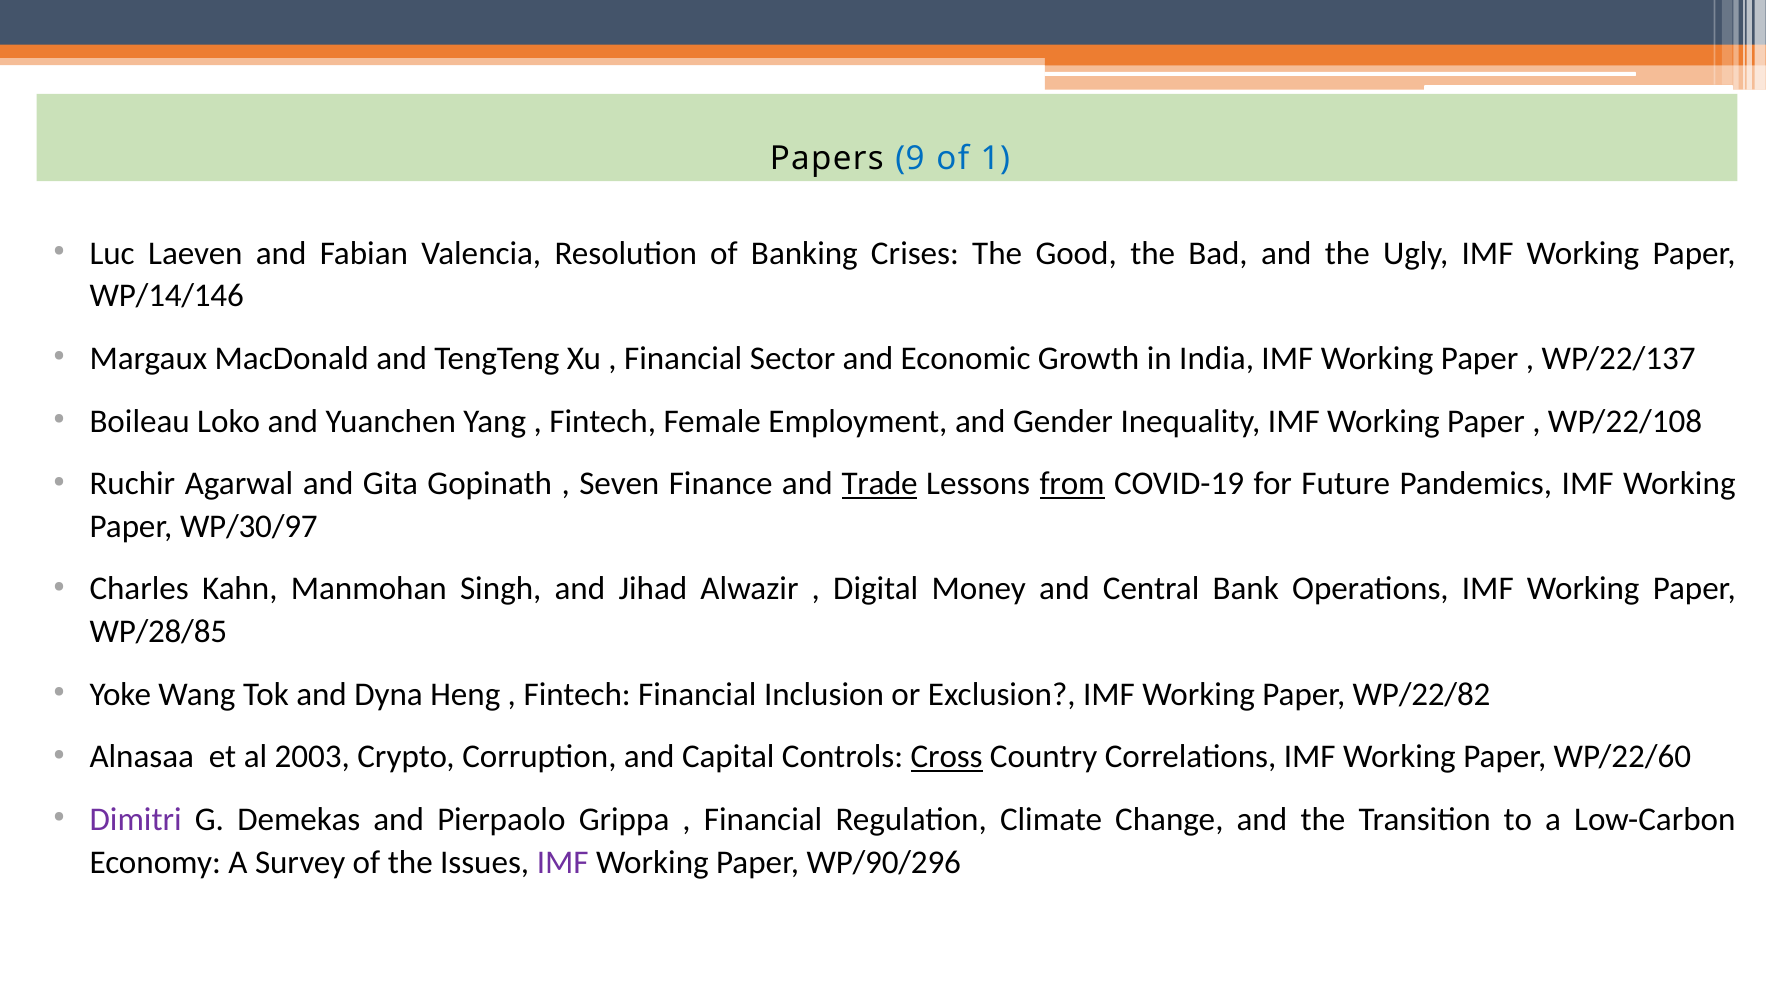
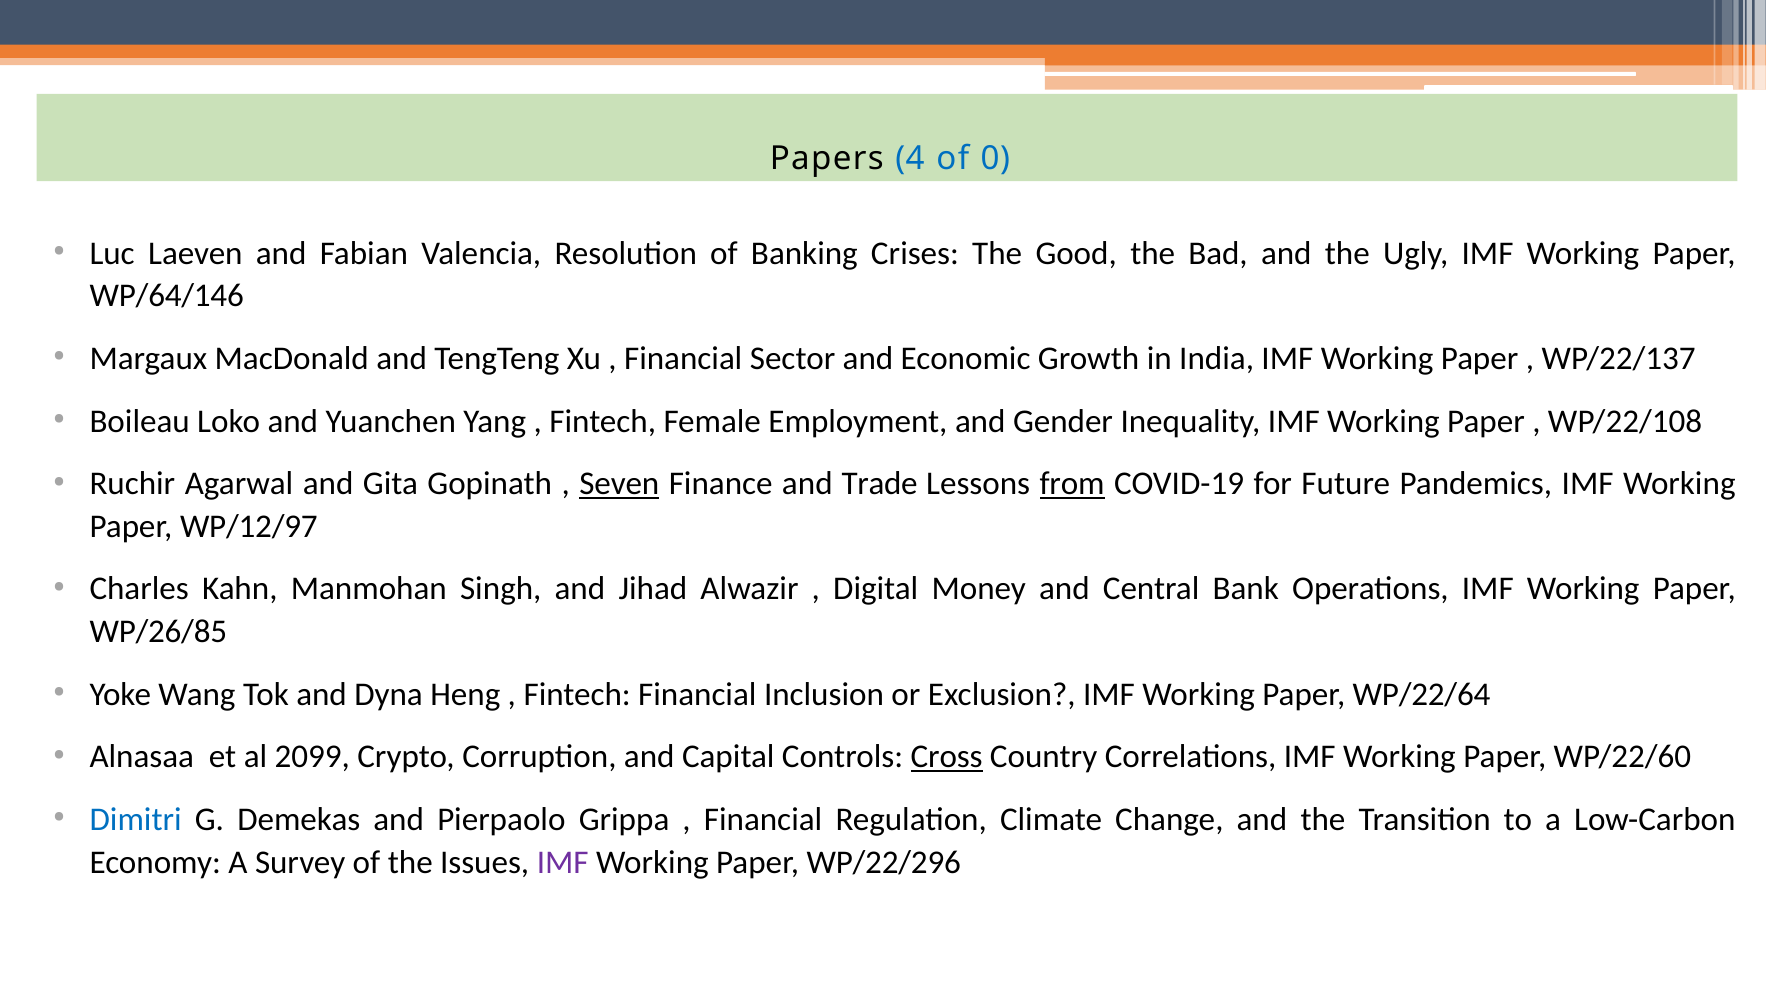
9: 9 -> 4
1: 1 -> 0
WP/14/146: WP/14/146 -> WP/64/146
Seven underline: none -> present
Trade underline: present -> none
WP/30/97: WP/30/97 -> WP/12/97
WP/28/85: WP/28/85 -> WP/26/85
WP/22/82: WP/22/82 -> WP/22/64
2003: 2003 -> 2099
Dimitri colour: purple -> blue
WP/90/296: WP/90/296 -> WP/22/296
